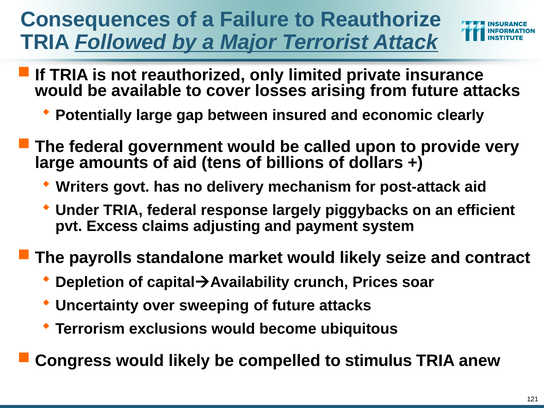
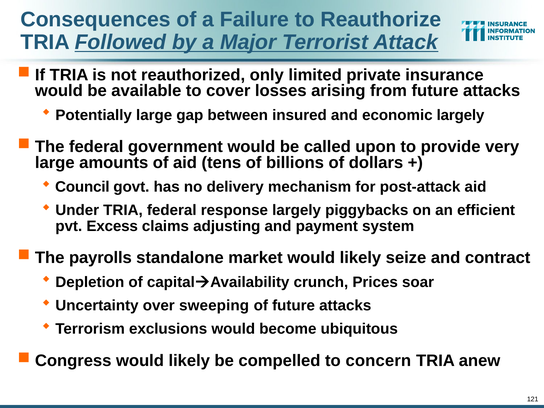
economic clearly: clearly -> largely
Writers: Writers -> Council
stimulus: stimulus -> concern
